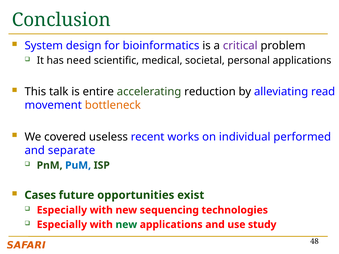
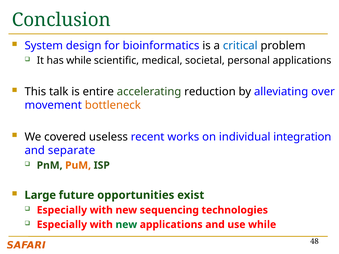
critical colour: purple -> blue
has need: need -> while
read: read -> over
performed: performed -> integration
PuM colour: blue -> orange
Cases: Cases -> Large
use study: study -> while
